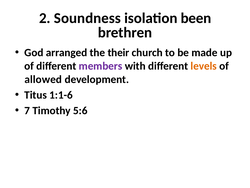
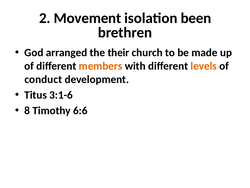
Soundness: Soundness -> Movement
members colour: purple -> orange
allowed: allowed -> conduct
1:1-6: 1:1-6 -> 3:1-6
7: 7 -> 8
5:6: 5:6 -> 6:6
